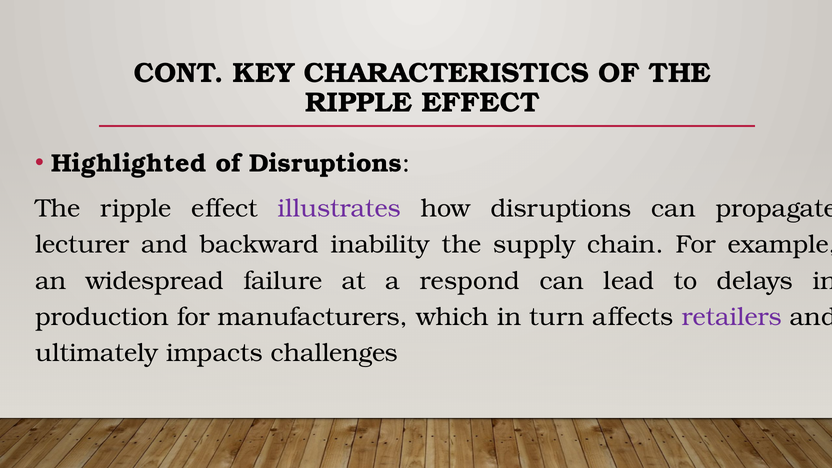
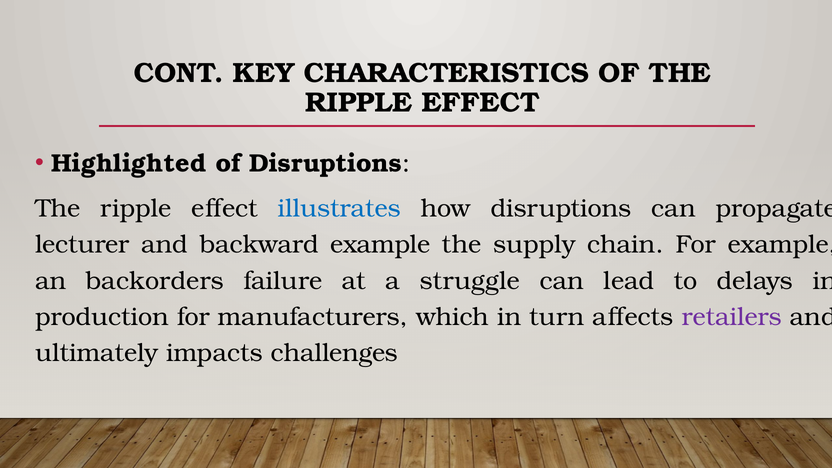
illustrates colour: purple -> blue
backward inability: inability -> example
widespread: widespread -> backorders
respond: respond -> struggle
